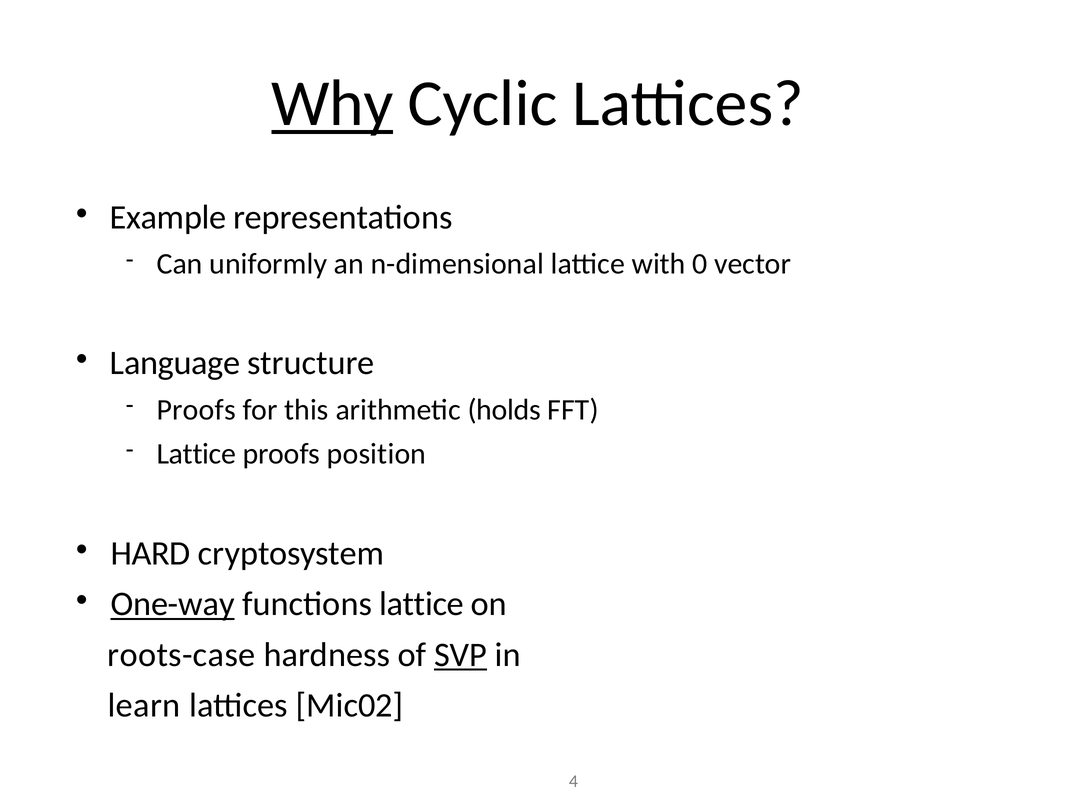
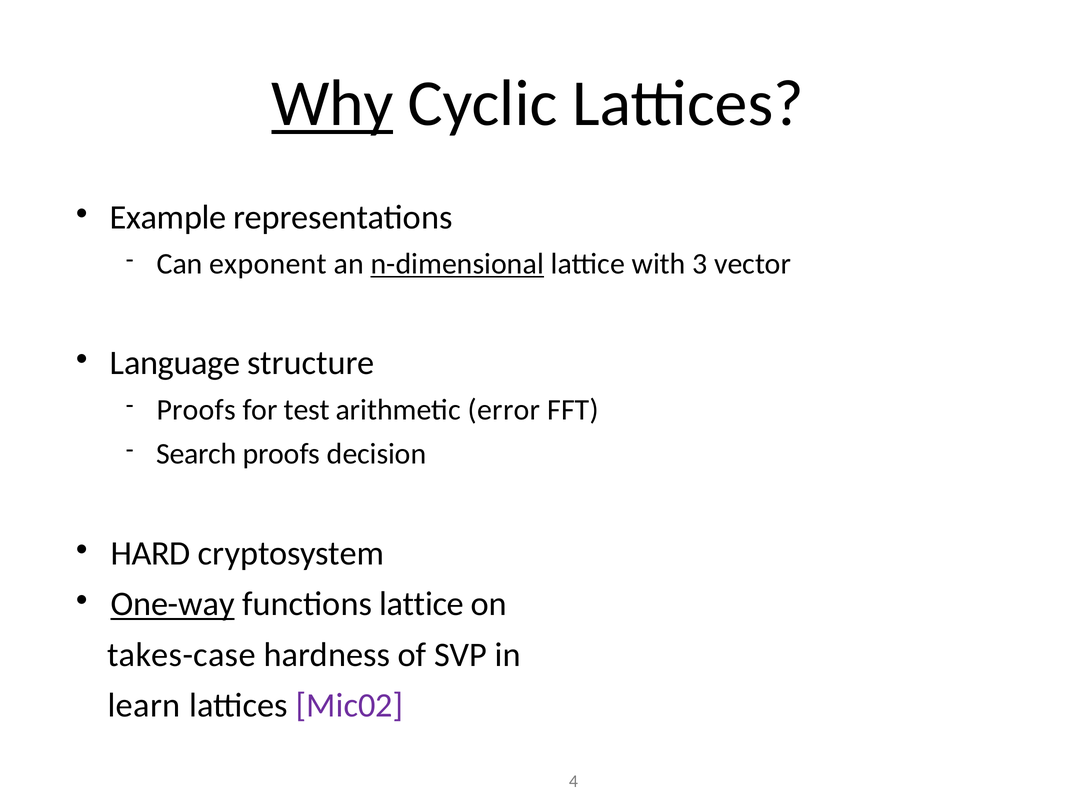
uniformly: uniformly -> exponent
n-dimensional underline: none -> present
0: 0 -> 3
this: this -> test
holds: holds -> error
Lattice at (196, 454): Lattice -> Search
position: position -> decision
roots-case: roots-case -> takes-case
SVP underline: present -> none
Mic02 colour: black -> purple
